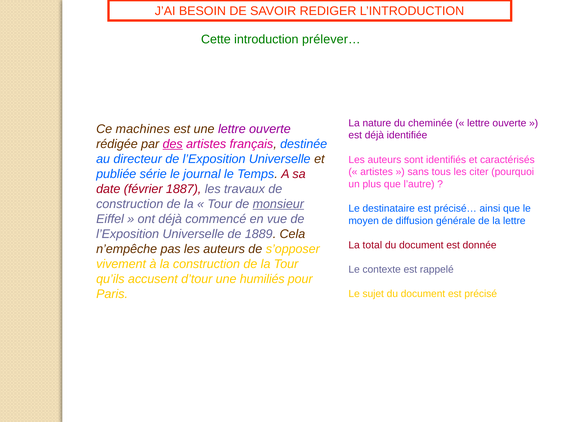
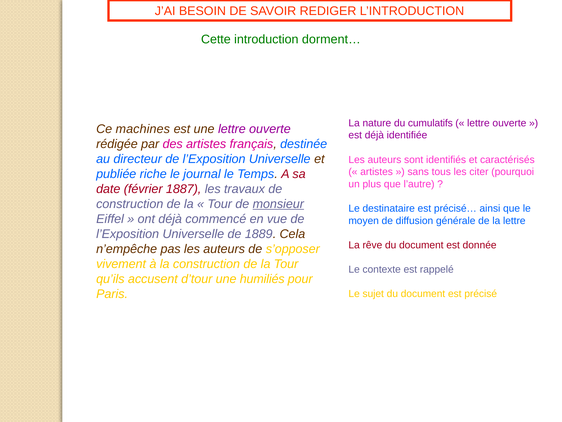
prélever…: prélever… -> dorment…
cheminée: cheminée -> cumulatifs
des underline: present -> none
série: série -> riche
total: total -> rêve
